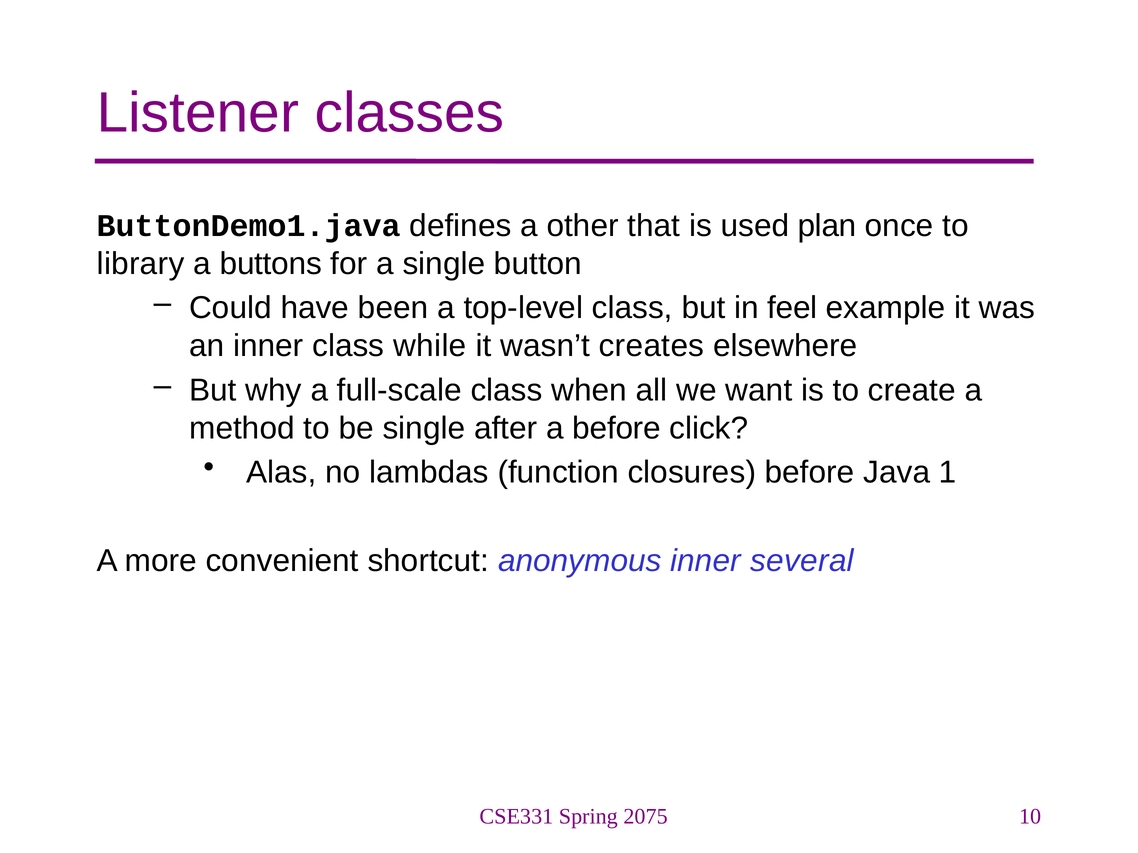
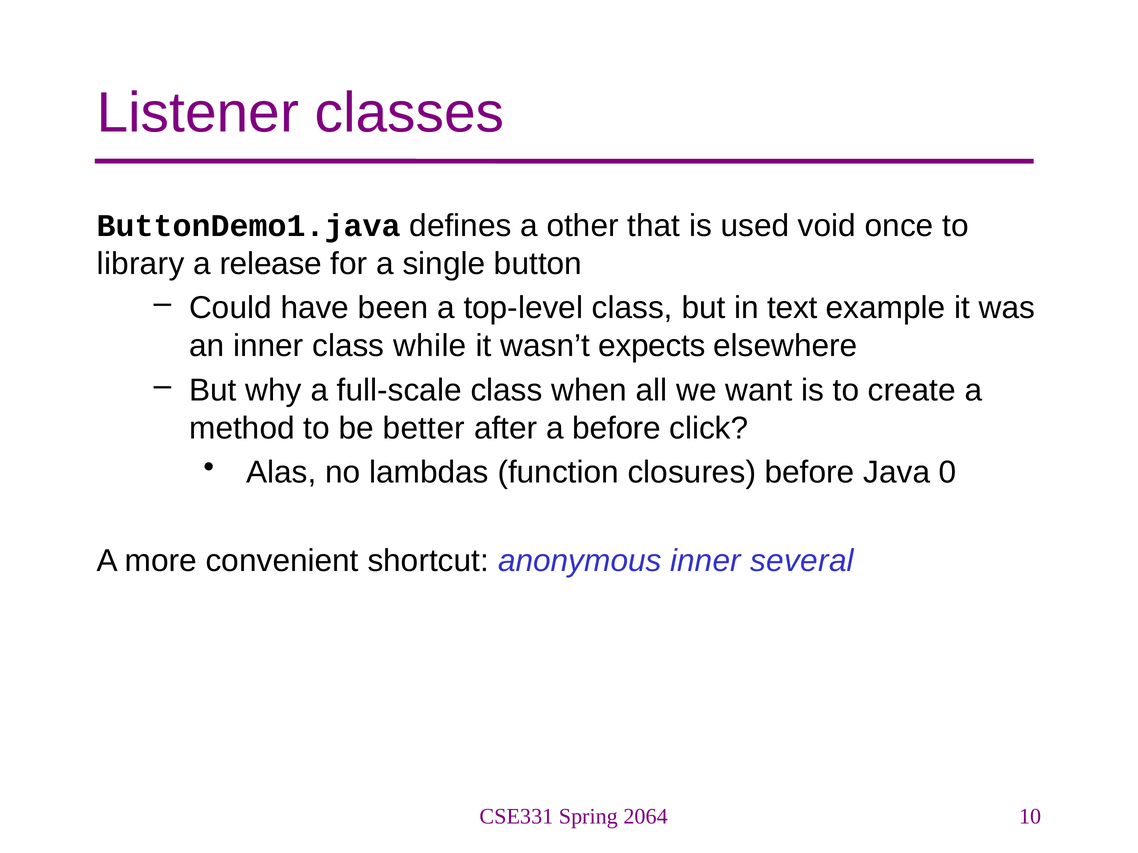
plan: plan -> void
buttons: buttons -> release
feel: feel -> text
creates: creates -> expects
be single: single -> better
1: 1 -> 0
2075: 2075 -> 2064
